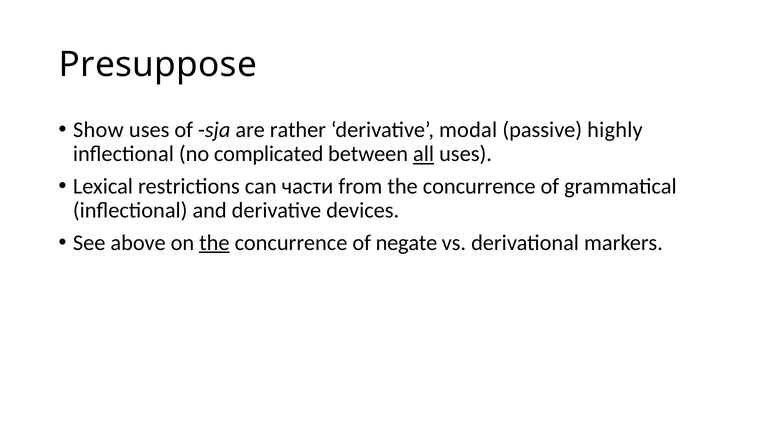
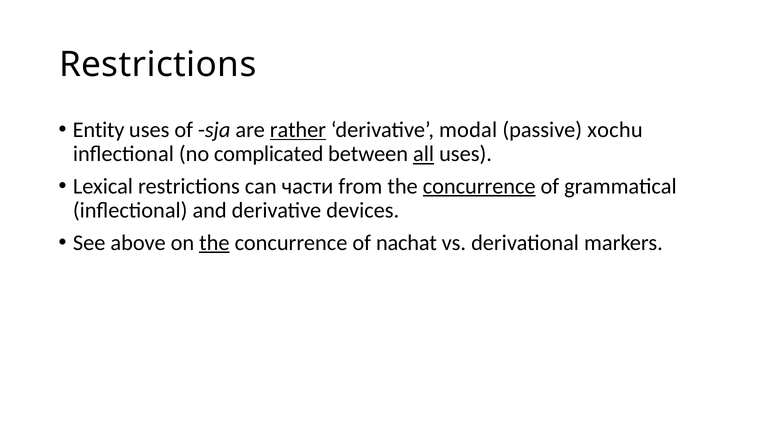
Presuppose at (158, 65): Presuppose -> Restrictions
Show: Show -> Entity
rather underline: none -> present
highly: highly -> xochu
concurrence at (479, 186) underline: none -> present
negate: negate -> nachat
